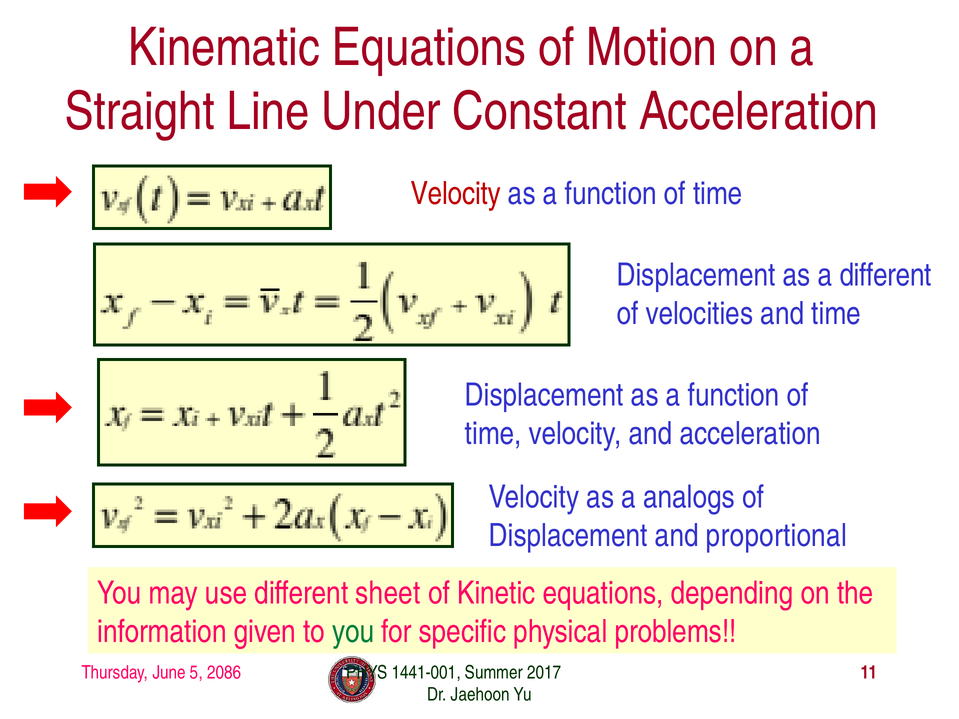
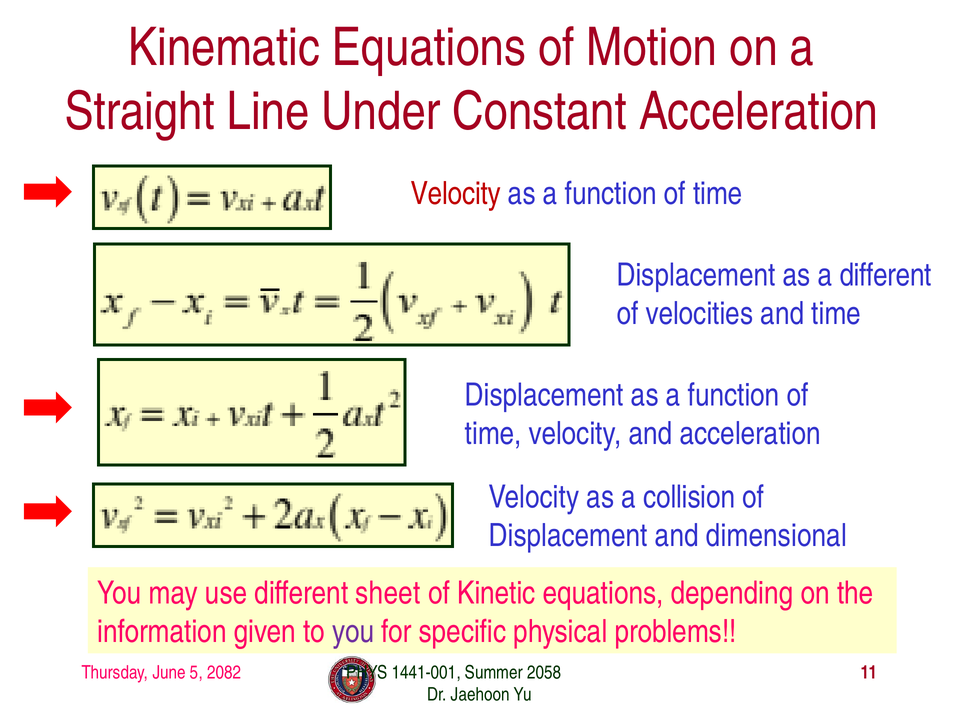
analogs: analogs -> collision
proportional: proportional -> dimensional
you at (353, 632) colour: green -> purple
2086: 2086 -> 2082
2017: 2017 -> 2058
